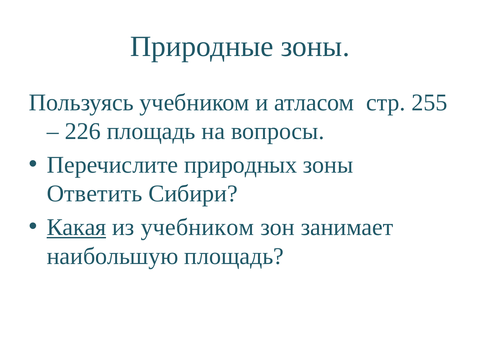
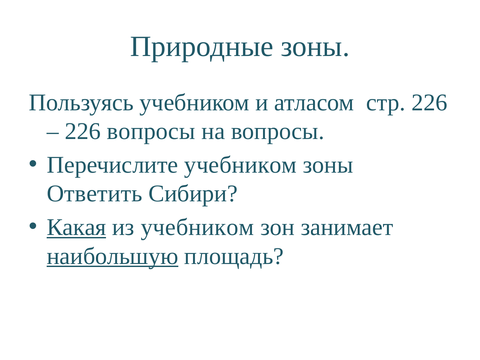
стр 255: 255 -> 226
226 площадь: площадь -> вопросы
Перечислите природных: природных -> учебником
наибольшую underline: none -> present
